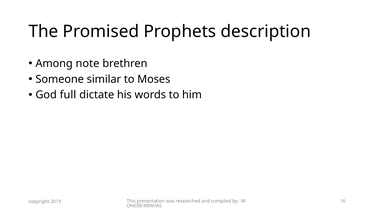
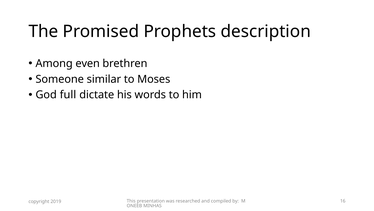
note: note -> even
